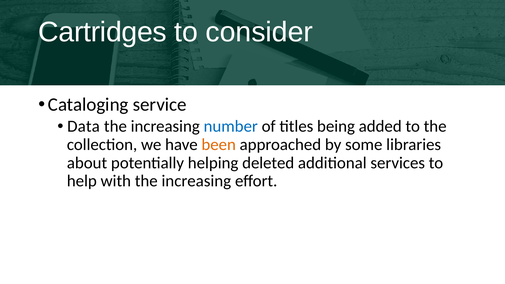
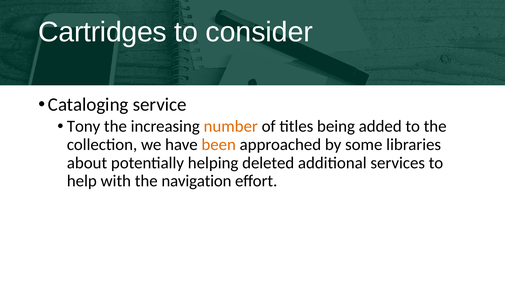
Data: Data -> Tony
number colour: blue -> orange
with the increasing: increasing -> navigation
